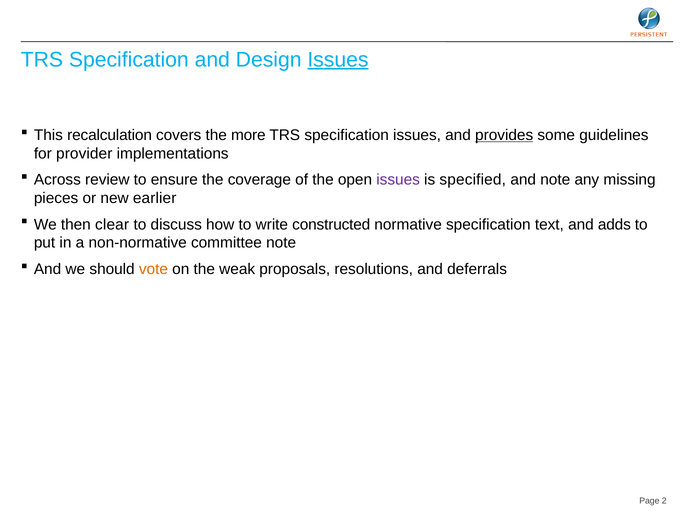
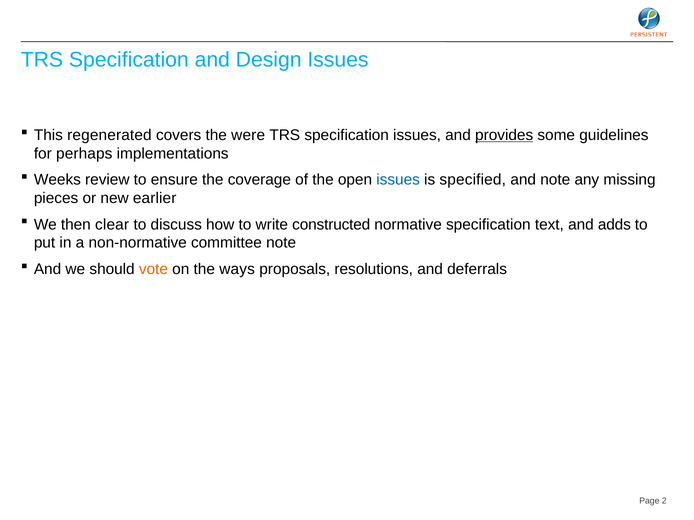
Issues at (338, 60) underline: present -> none
recalculation: recalculation -> regenerated
more: more -> were
provider: provider -> perhaps
Across: Across -> Weeks
issues at (398, 180) colour: purple -> blue
weak: weak -> ways
